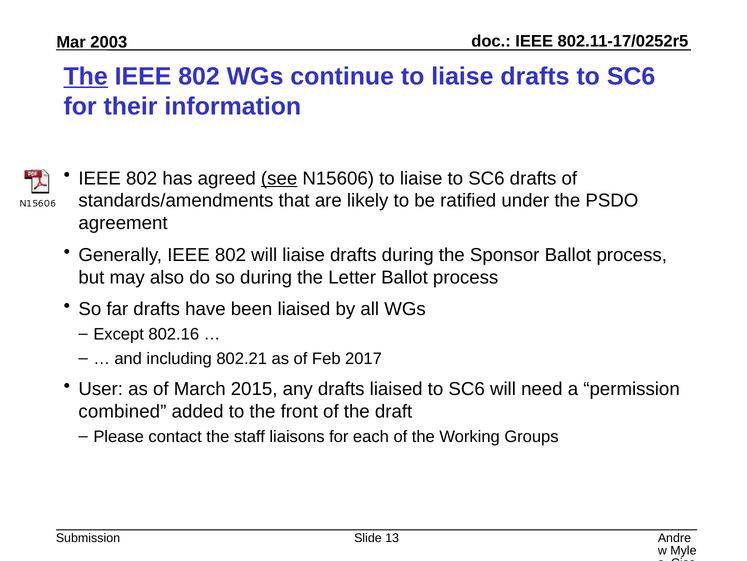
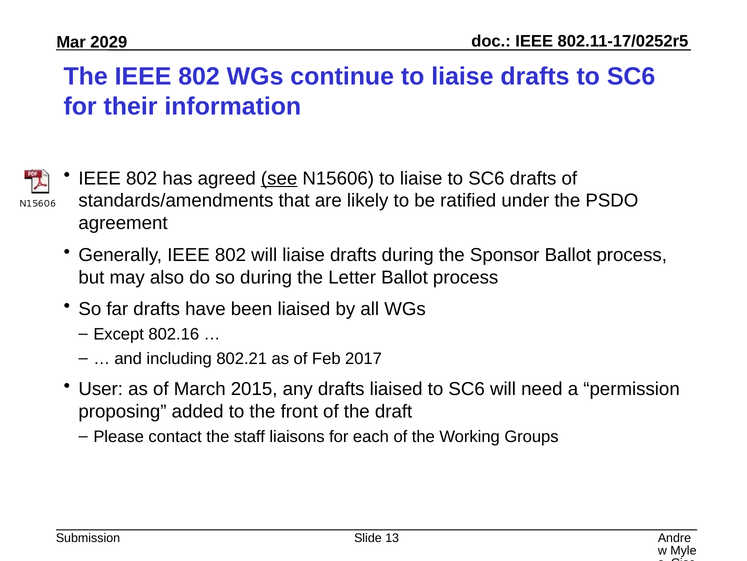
2003: 2003 -> 2029
The at (86, 76) underline: present -> none
combined: combined -> proposing
